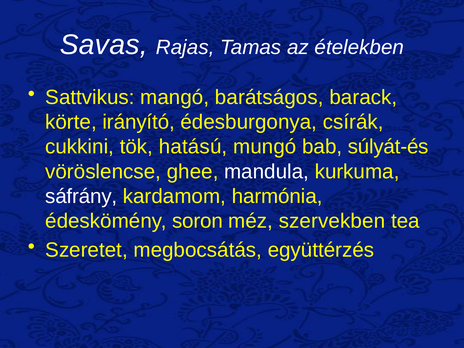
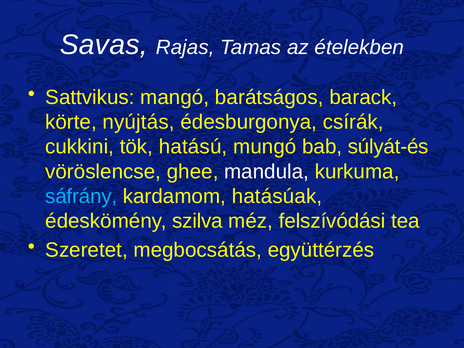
irányító: irányító -> nyújtás
sáfrány colour: white -> light blue
harmónia: harmónia -> hatásúak
soron: soron -> szilva
szervekben: szervekben -> felszívódási
